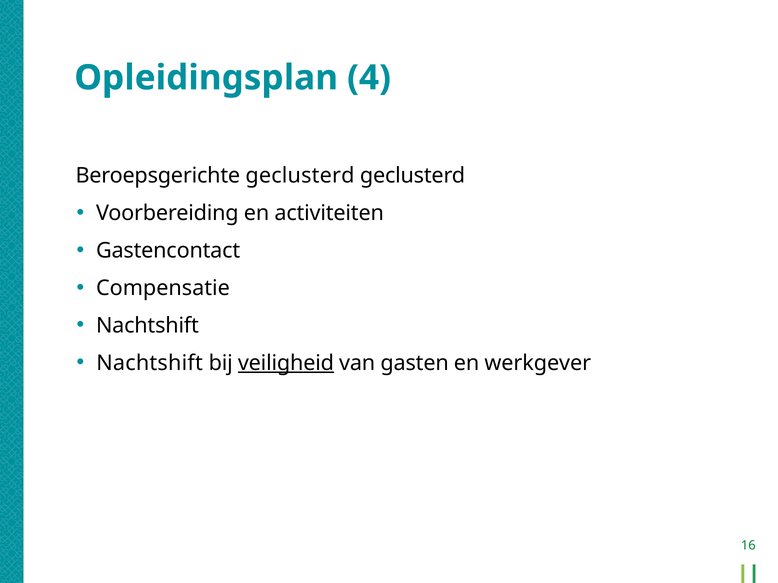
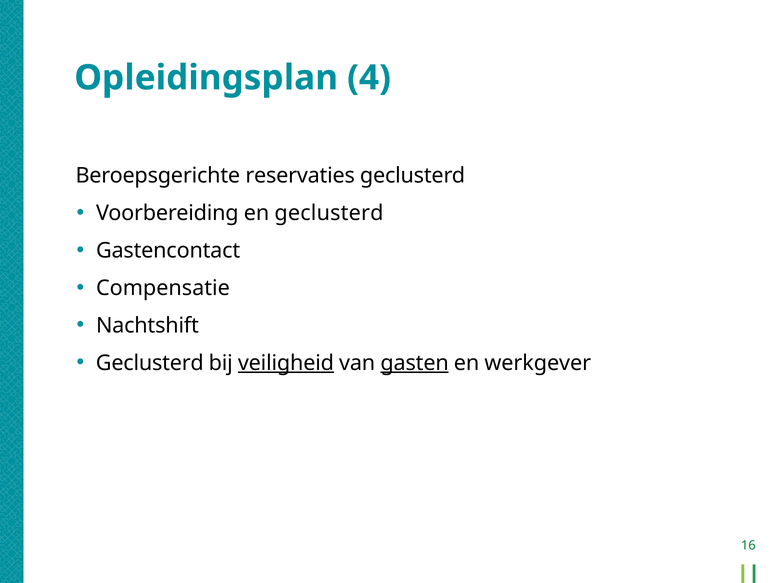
Beroepsgerichte geclusterd: geclusterd -> reservaties
en activiteiten: activiteiten -> geclusterd
Nachtshift at (150, 363): Nachtshift -> Geclusterd
gasten underline: none -> present
